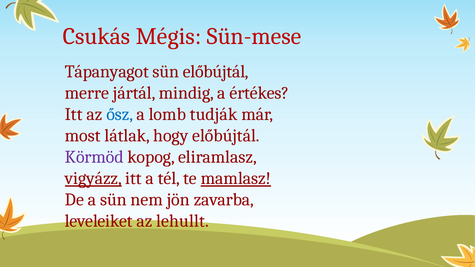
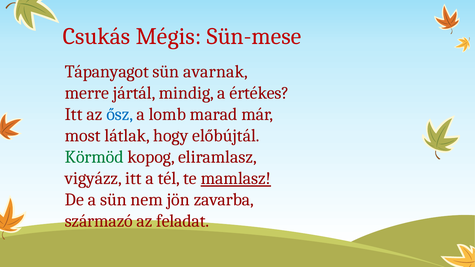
sün előbújtál: előbújtál -> avarnak
tudják: tudják -> marad
Körmöd colour: purple -> green
vigyázz underline: present -> none
leveleiket: leveleiket -> származó
lehullt: lehullt -> feladat
